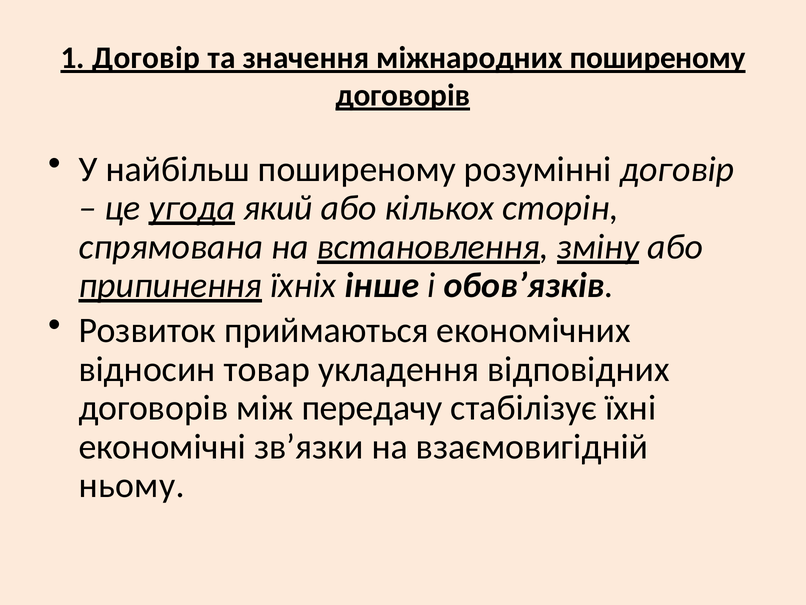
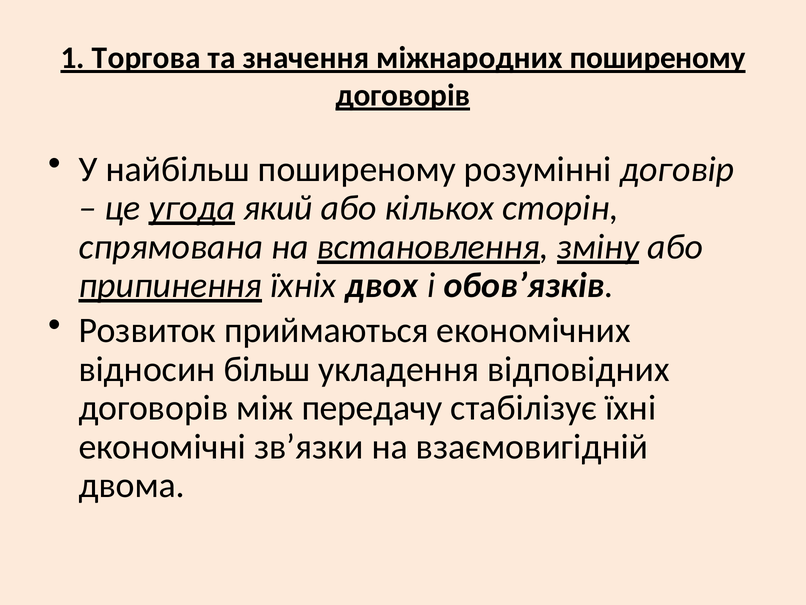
1 Договір: Договір -> Торгова
інше: інше -> двох
товар: товар -> більш
ньому: ньому -> двома
